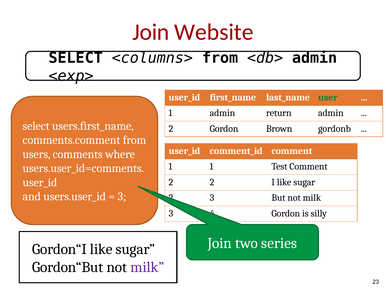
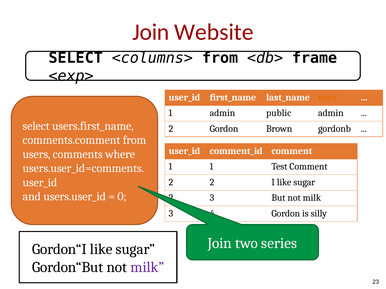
<db> admin: admin -> frame
user colour: green -> orange
return: return -> public
3 at (122, 197): 3 -> 0
